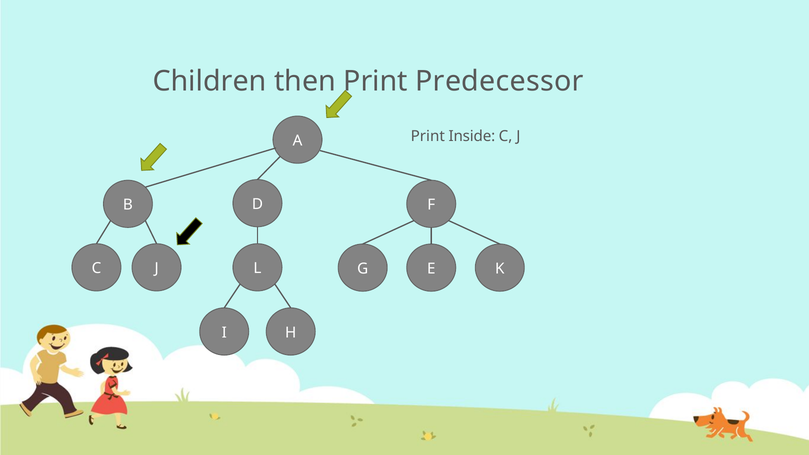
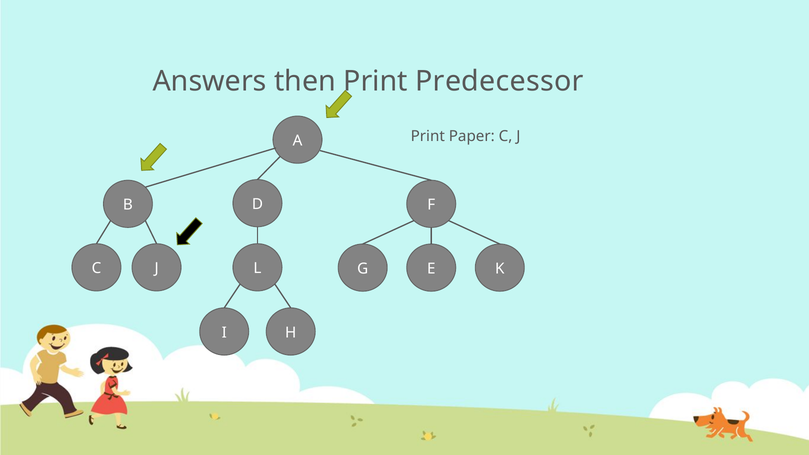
Children: Children -> Answers
Inside: Inside -> Paper
